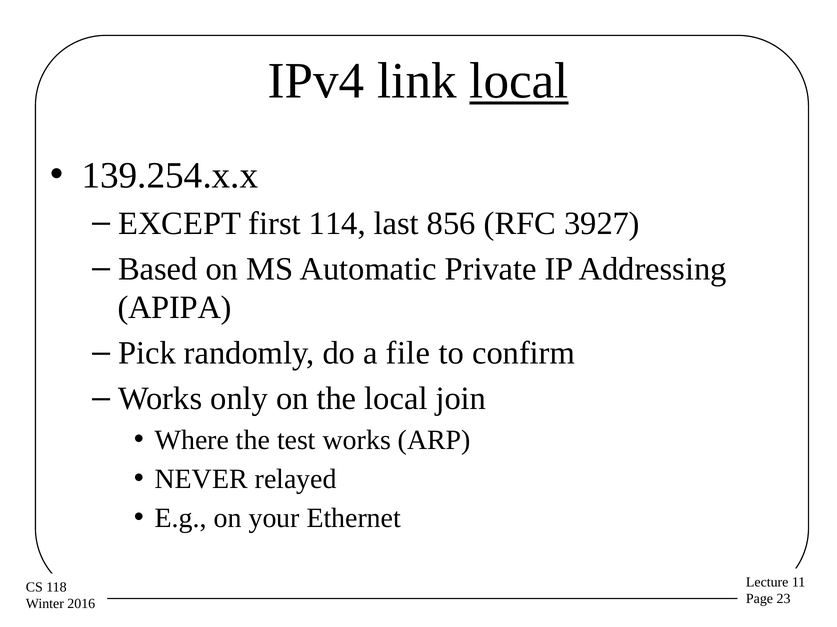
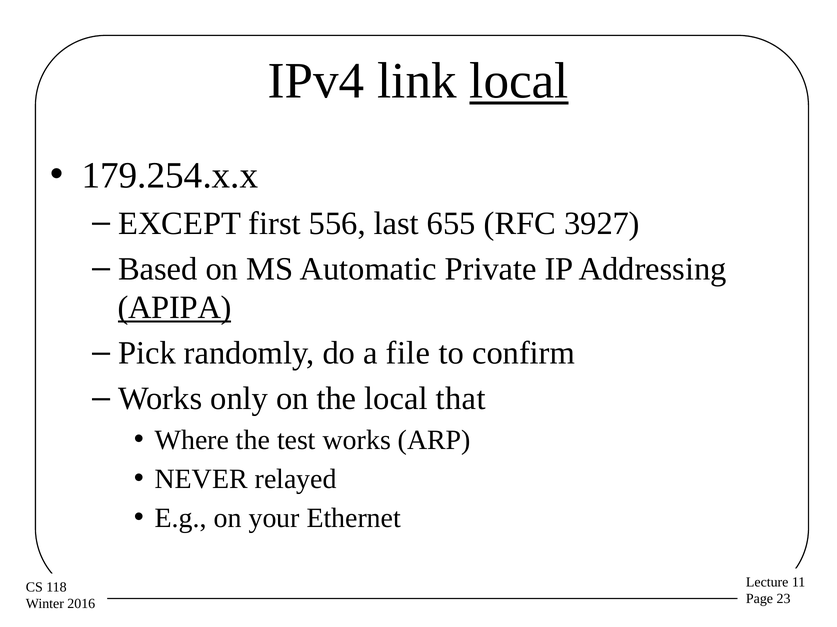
139.254.x.x: 139.254.x.x -> 179.254.x.x
114: 114 -> 556
856: 856 -> 655
APIPA underline: none -> present
join: join -> that
